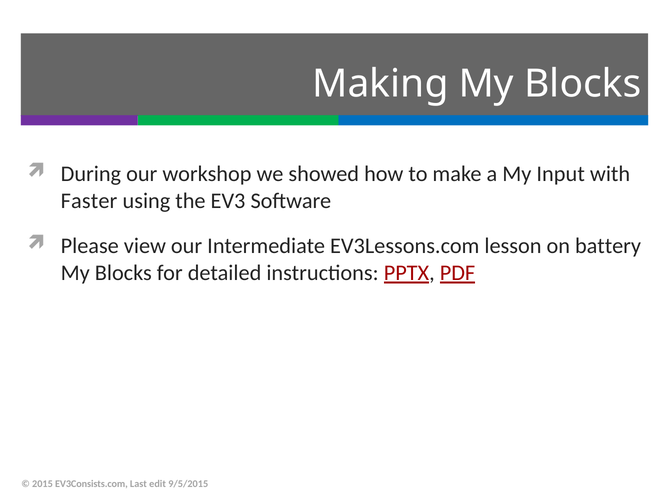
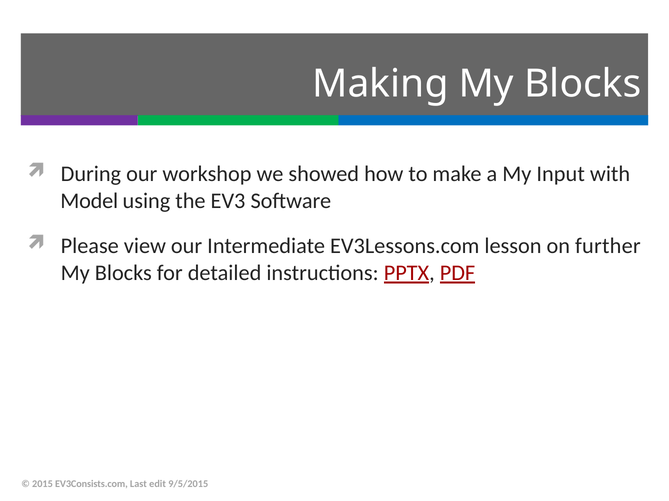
Faster: Faster -> Model
battery: battery -> further
